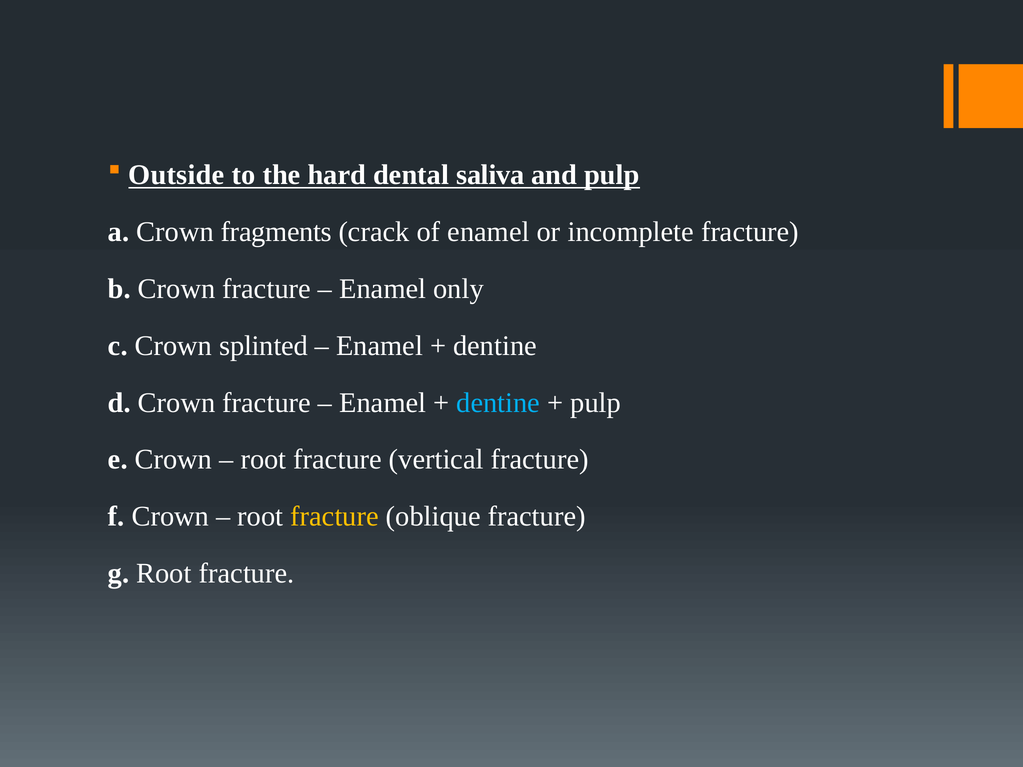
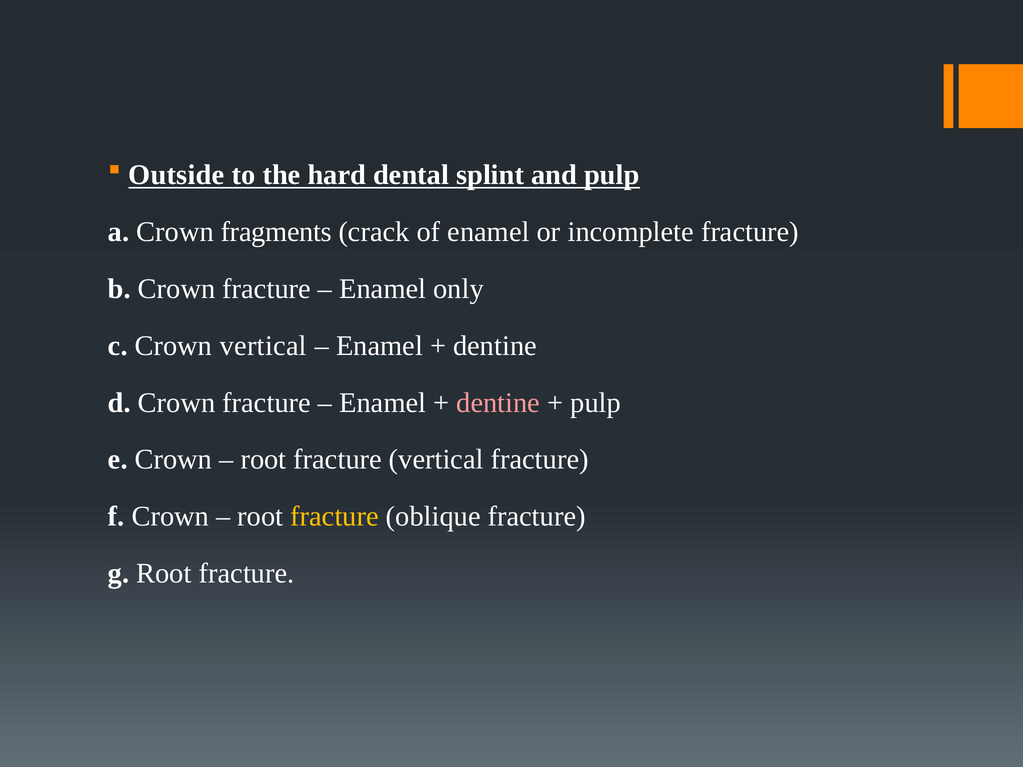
saliva: saliva -> splint
Crown splinted: splinted -> vertical
dentine at (498, 403) colour: light blue -> pink
